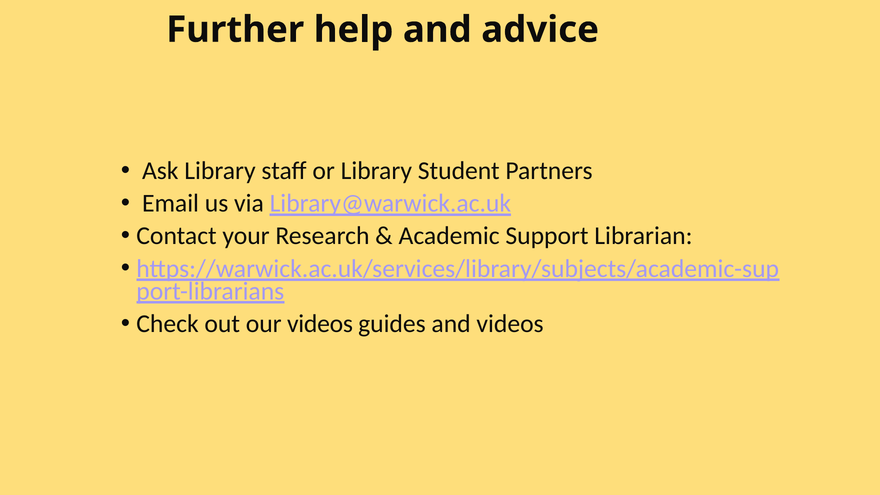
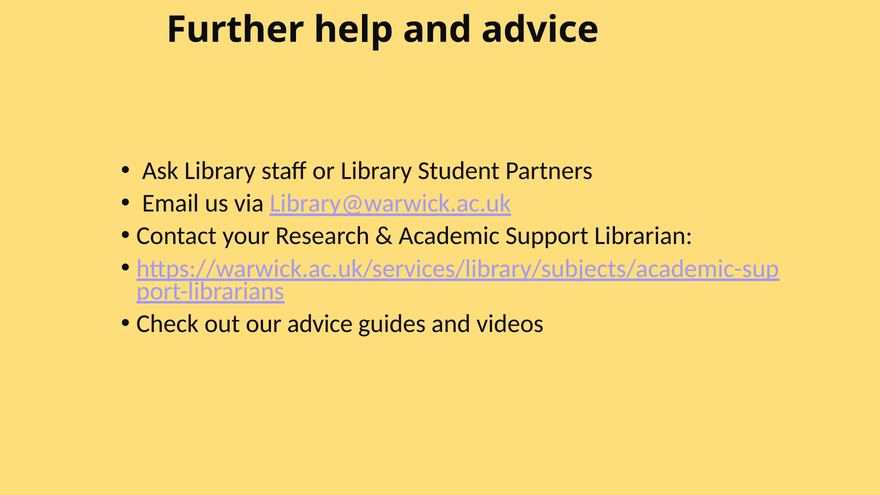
our videos: videos -> advice
